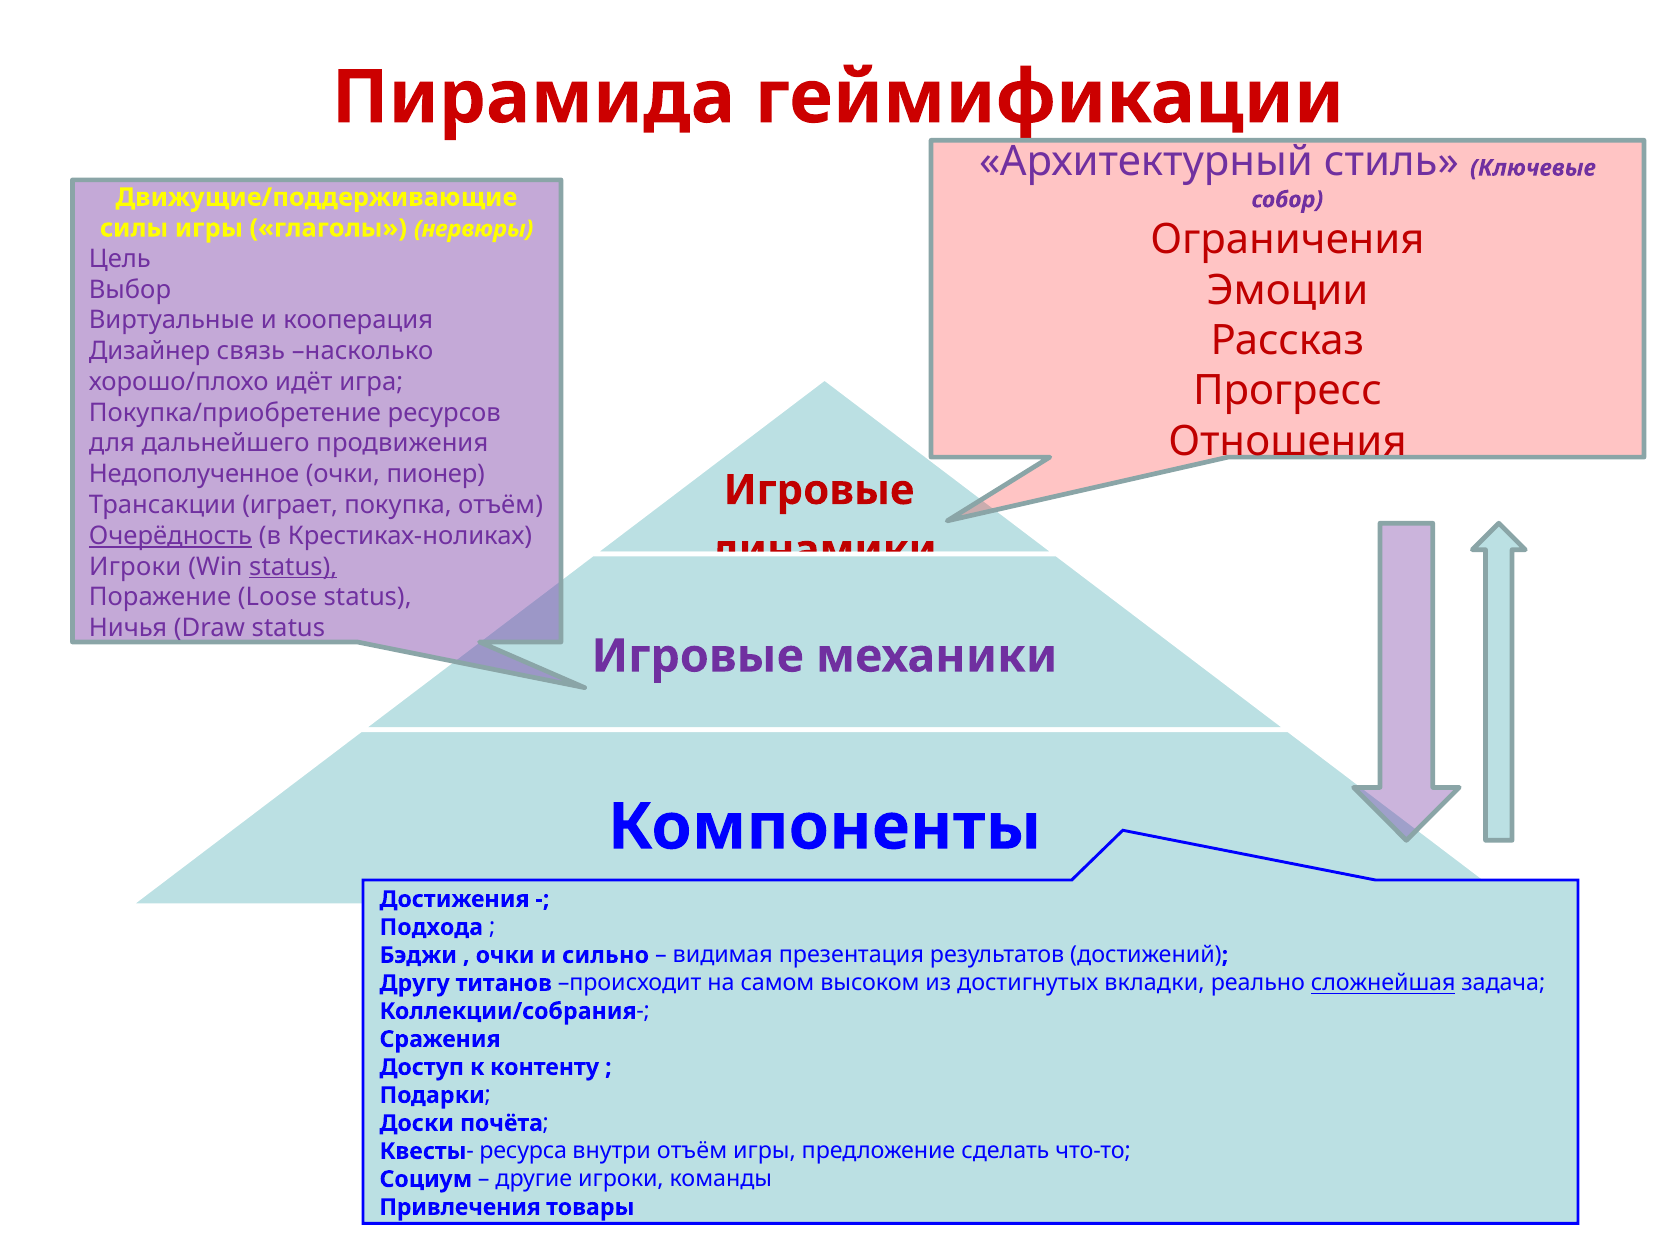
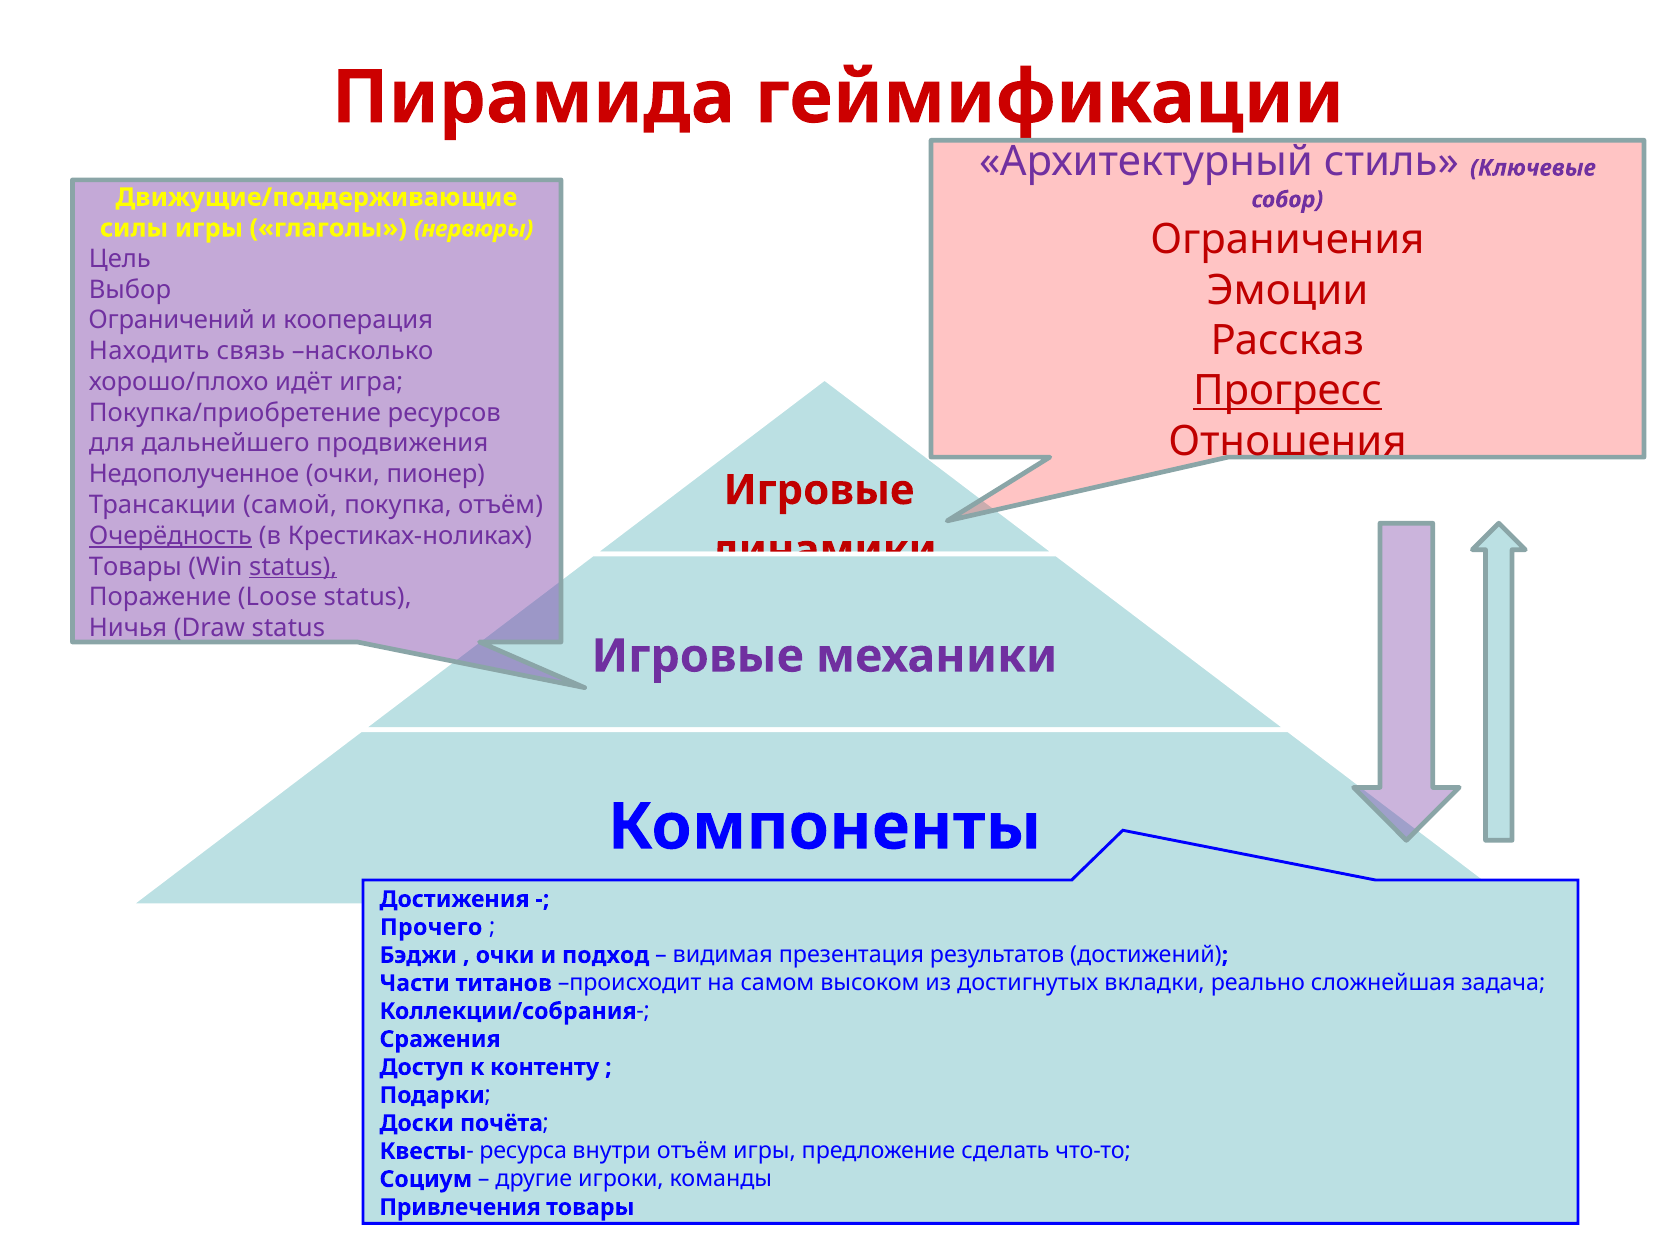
Виртуальные: Виртуальные -> Ограничений
Дизайнер: Дизайнер -> Находить
Прогресс underline: none -> present
играет: играет -> самой
Игроки at (135, 566): Игроки -> Товары
Подхода: Подхода -> Прочего
сильно: сильно -> подход
Другу: Другу -> Части
сложнейшая underline: present -> none
